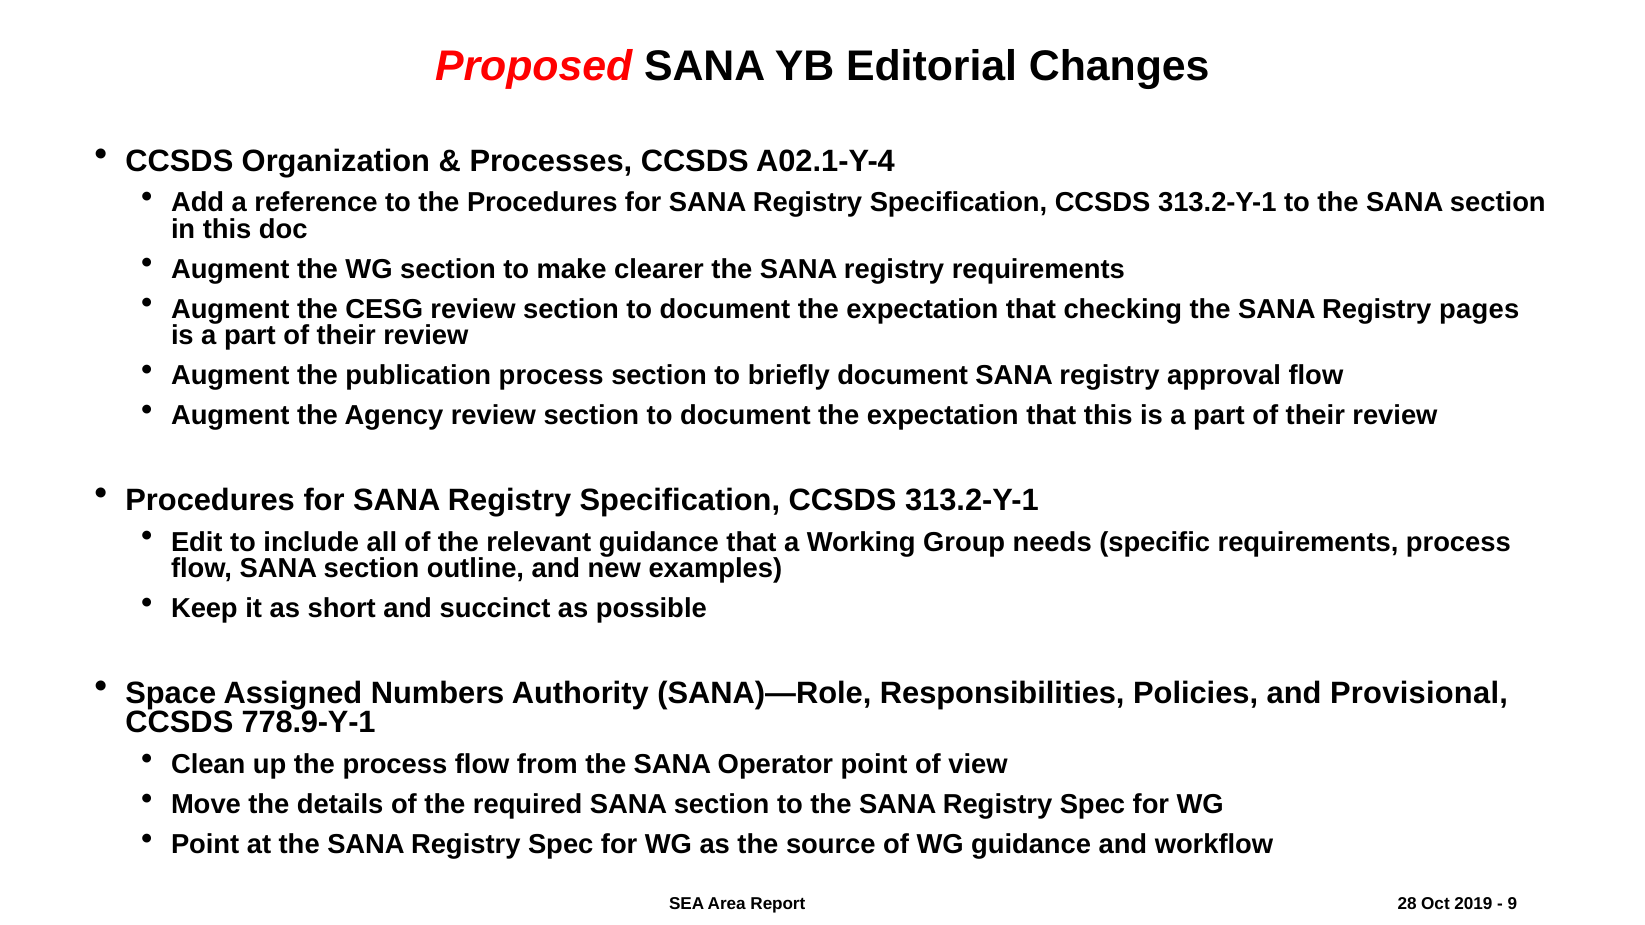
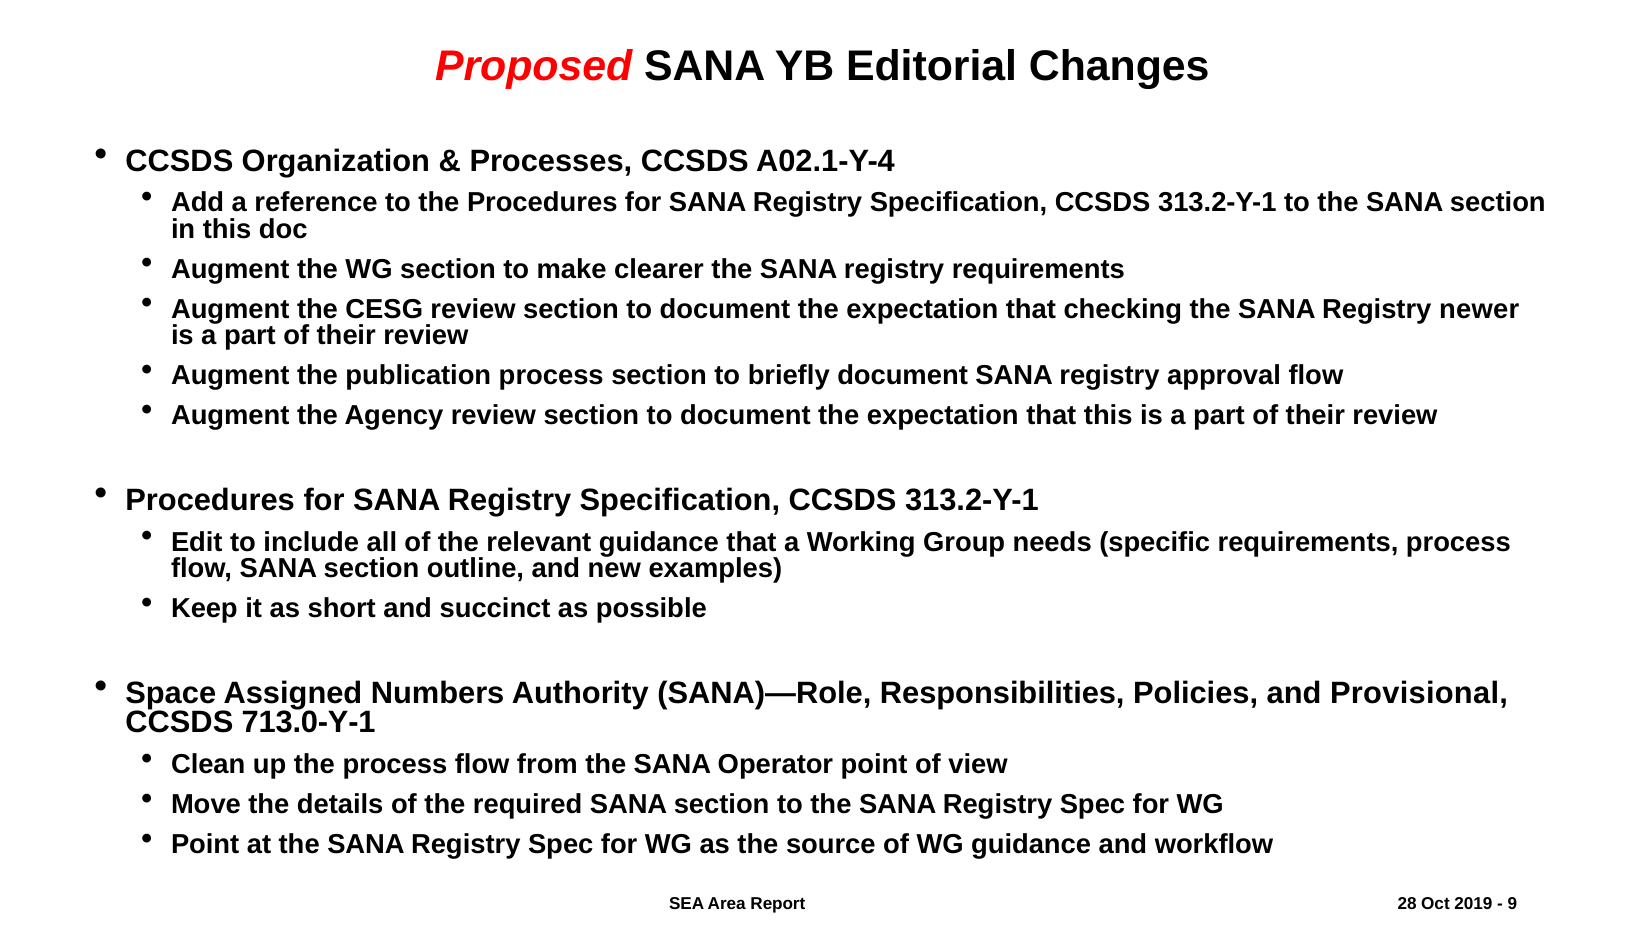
pages: pages -> newer
778.9-Y-1: 778.9-Y-1 -> 713.0-Y-1
